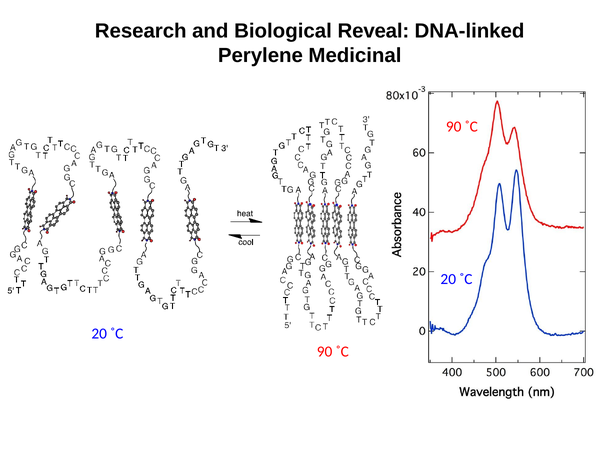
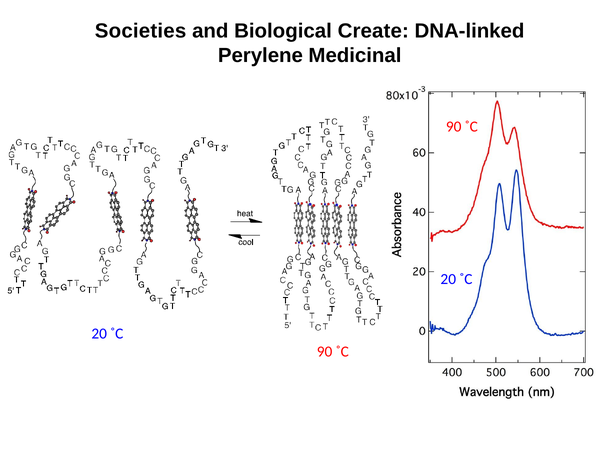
Research: Research -> Societies
Reveal: Reveal -> Create
